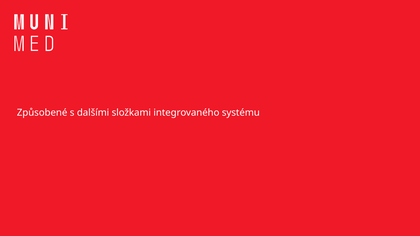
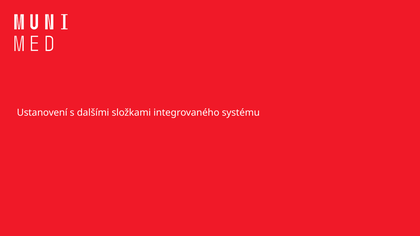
Způsobené: Způsobené -> Ustanovení
